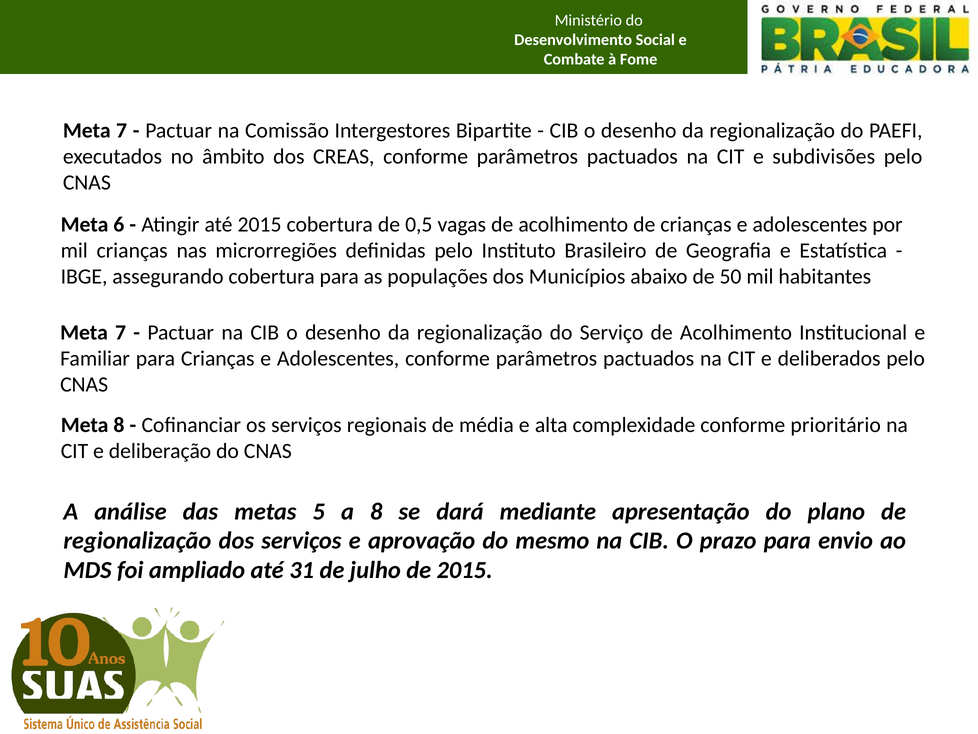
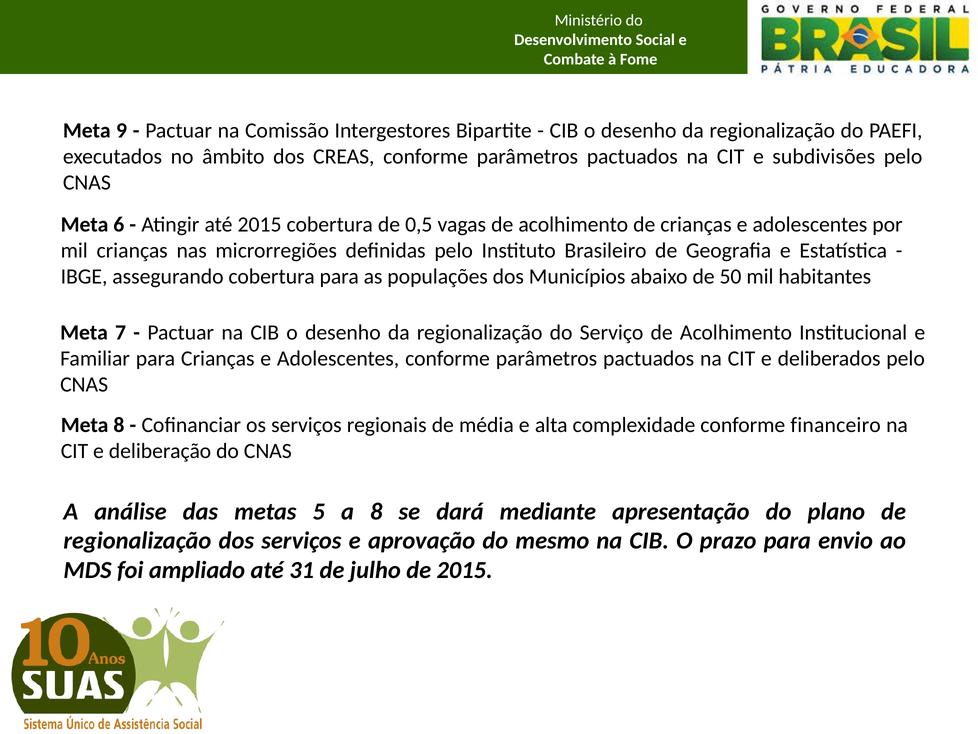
7 at (122, 130): 7 -> 9
prioritário: prioritário -> financeiro
